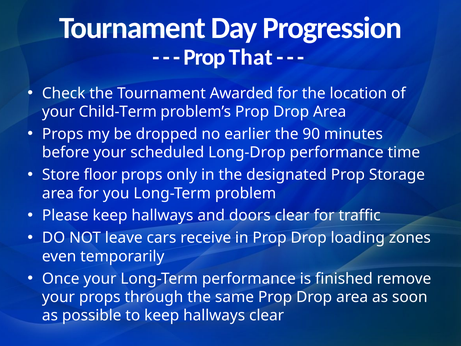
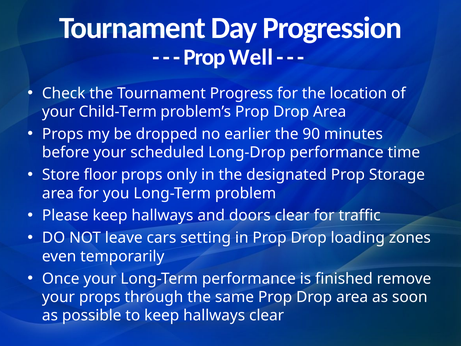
That: That -> Well
Awarded: Awarded -> Progress
receive: receive -> setting
